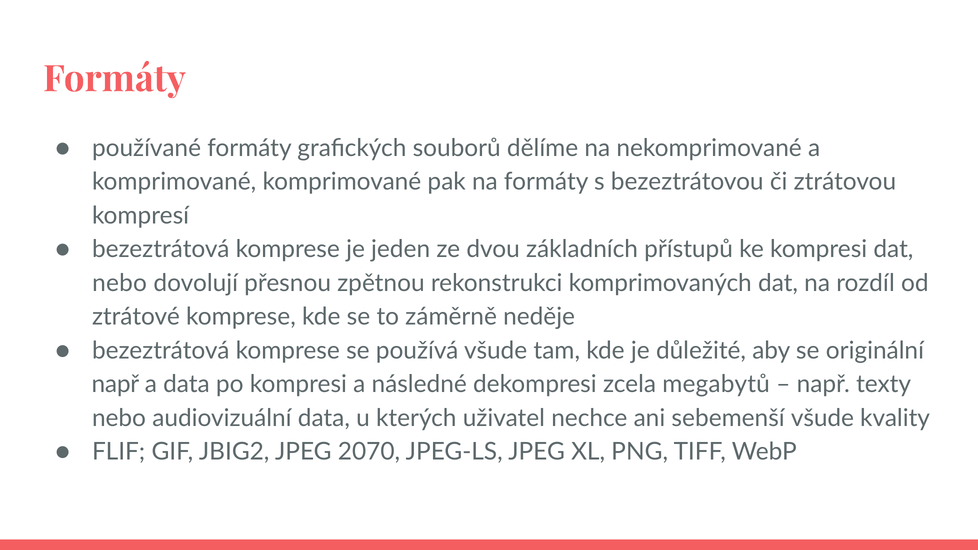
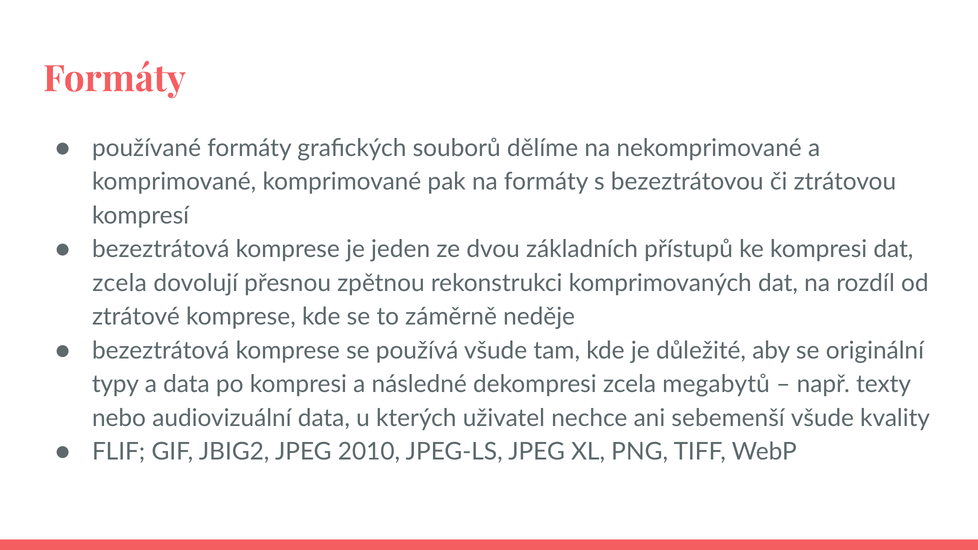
nebo at (120, 283): nebo -> zcela
např at (115, 384): např -> typy
2070: 2070 -> 2010
